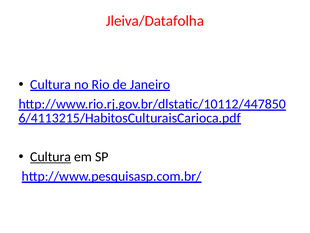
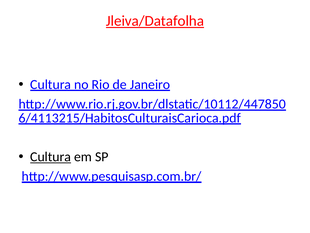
Jleiva/Datafolha underline: none -> present
